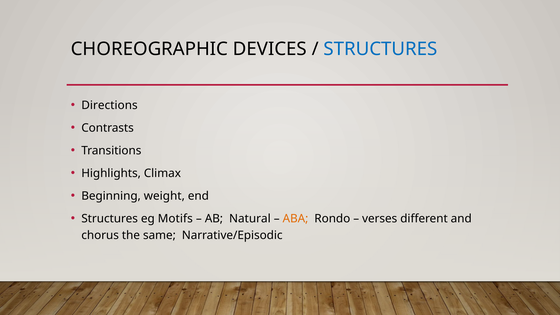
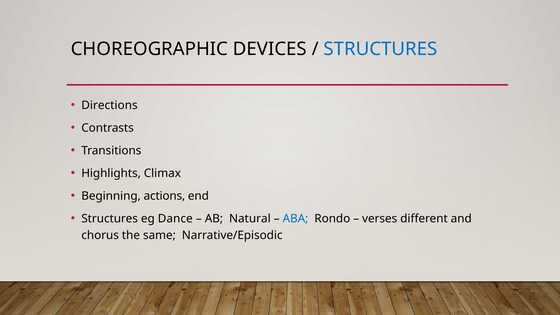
weight: weight -> actions
Motifs: Motifs -> Dance
ABA colour: orange -> blue
